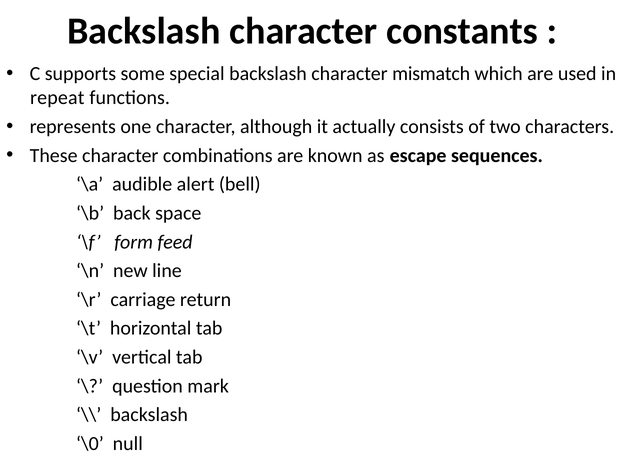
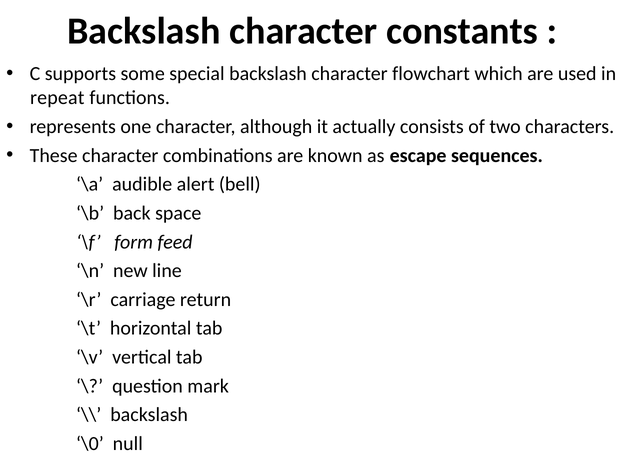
mismatch: mismatch -> flowchart
